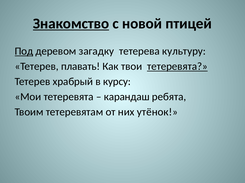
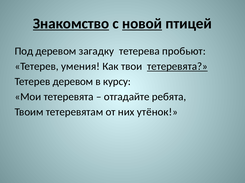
новой underline: none -> present
Под underline: present -> none
культуру: культуру -> пробьют
плавать: плавать -> умения
Тетерев храбрый: храбрый -> деревом
карандаш: карандаш -> отгадайте
